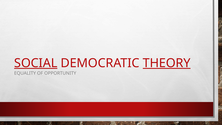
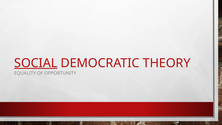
THEORY underline: present -> none
